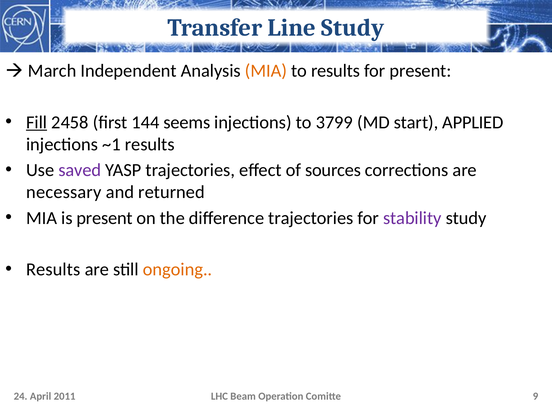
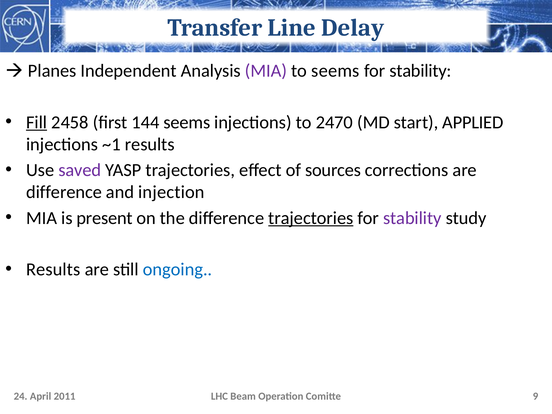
Line Study: Study -> Delay
March: March -> Planes
MIA at (266, 71) colour: orange -> purple
to results: results -> seems
present at (420, 71): present -> stability
3799: 3799 -> 2470
necessary at (64, 192): necessary -> difference
returned: returned -> injection
trajectories at (311, 218) underline: none -> present
ongoing colour: orange -> blue
